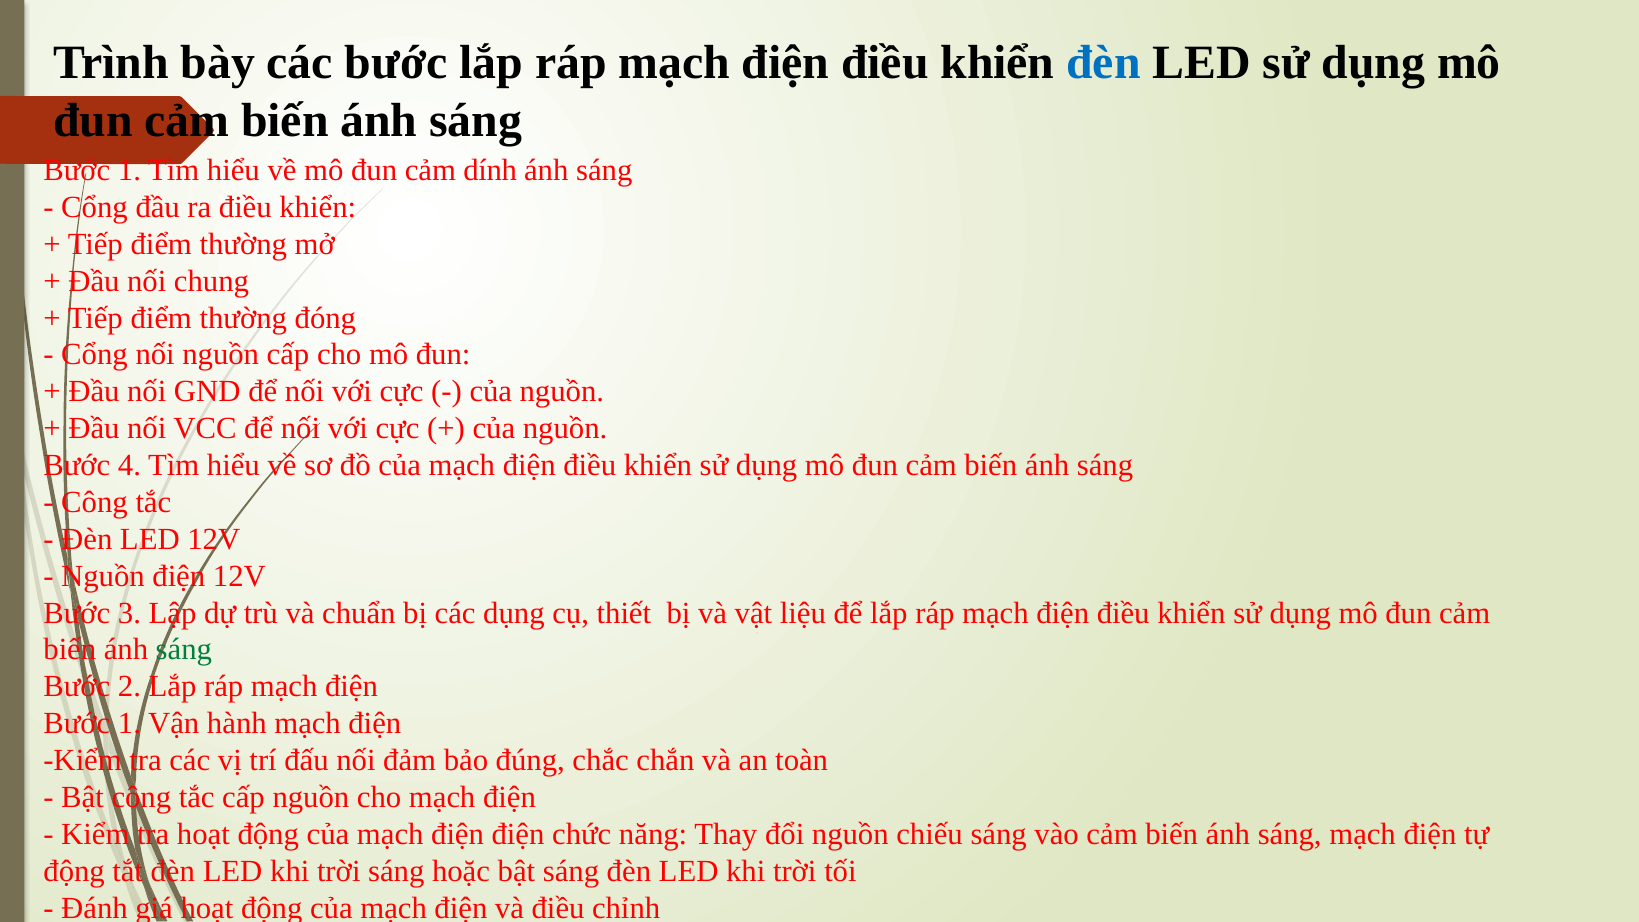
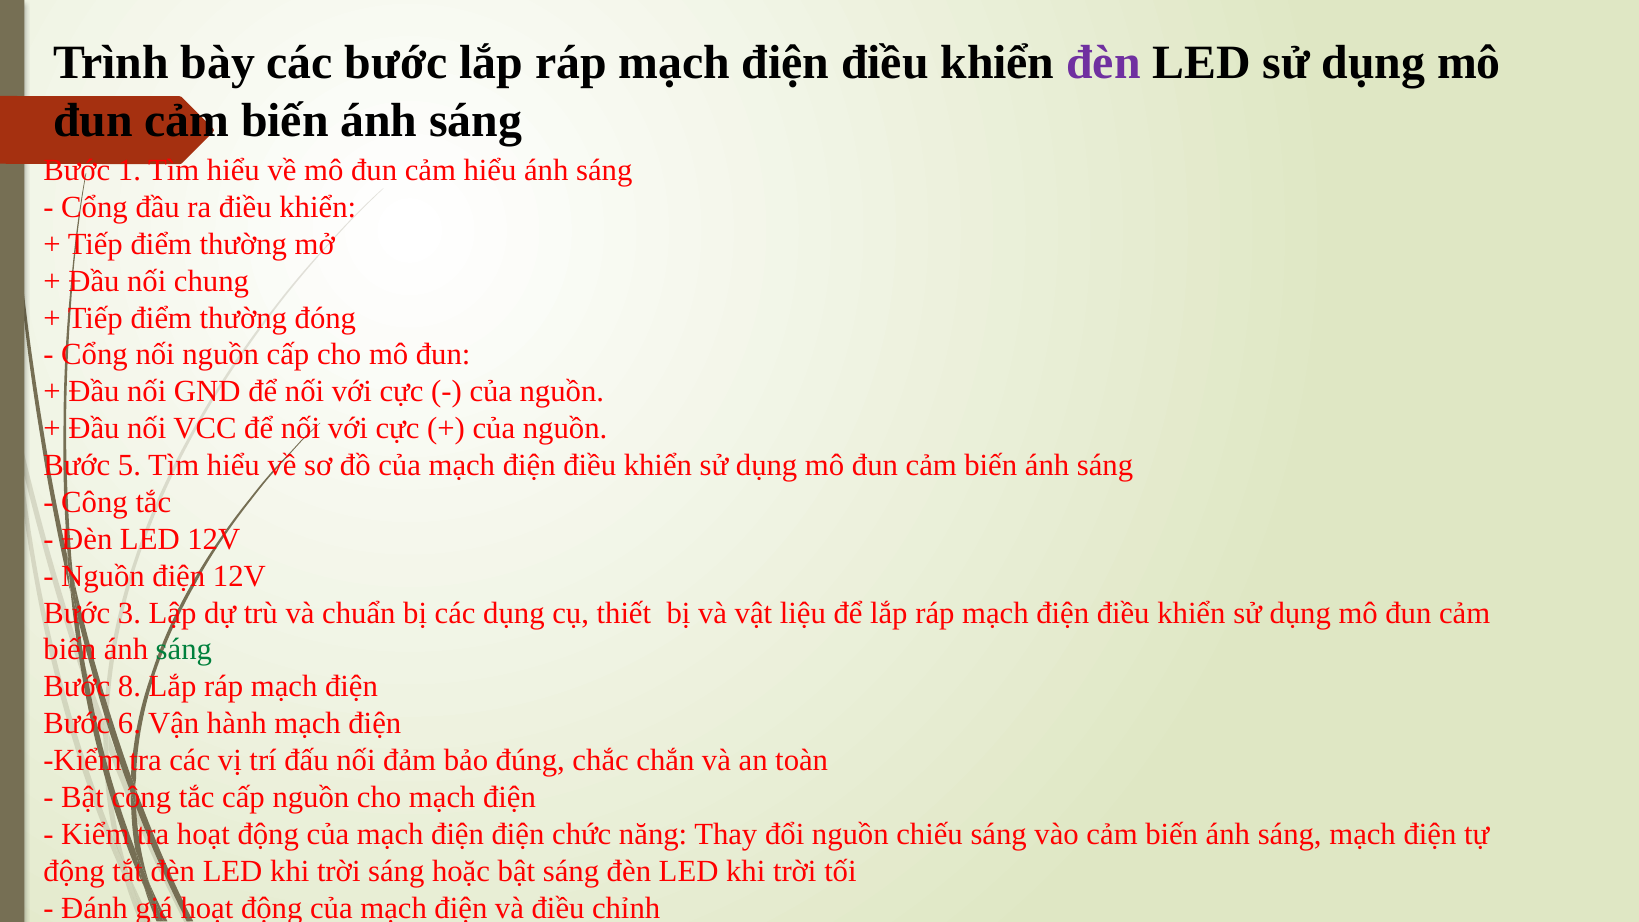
đèn at (1104, 63) colour: blue -> purple
cảm dính: dính -> hiểu
4: 4 -> 5
2: 2 -> 8
1 at (129, 724): 1 -> 6
